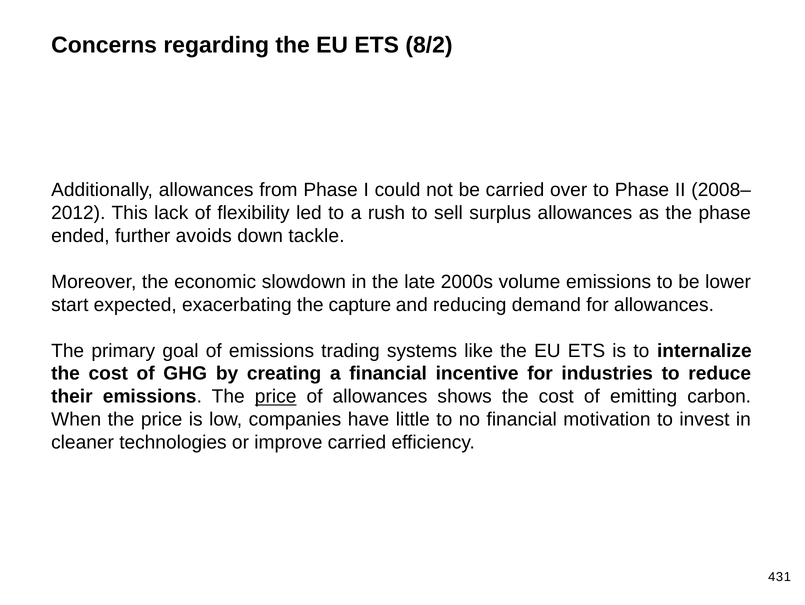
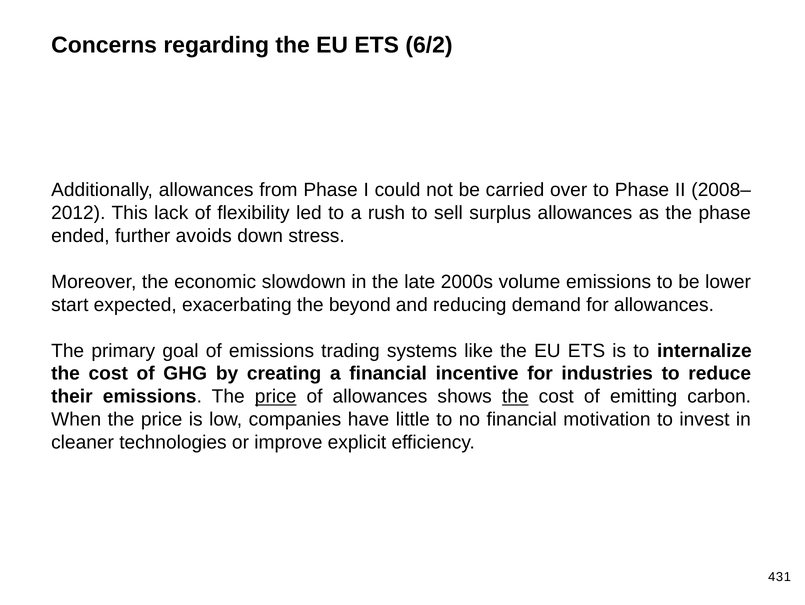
8/2: 8/2 -> 6/2
tackle: tackle -> stress
capture: capture -> beyond
the at (515, 396) underline: none -> present
improve carried: carried -> explicit
